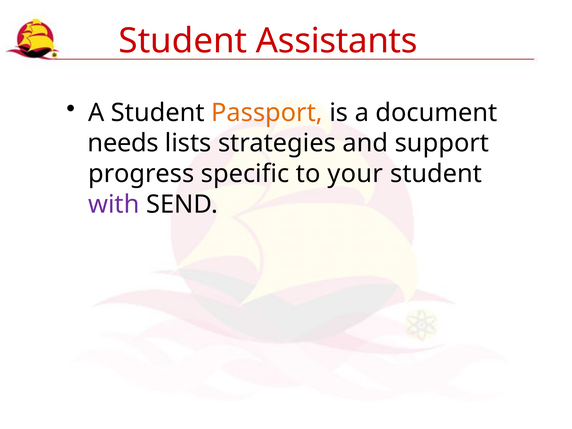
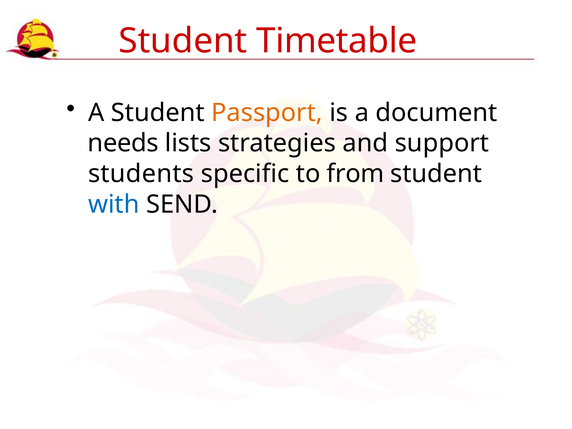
Assistants: Assistants -> Timetable
progress: progress -> students
your: your -> from
with colour: purple -> blue
